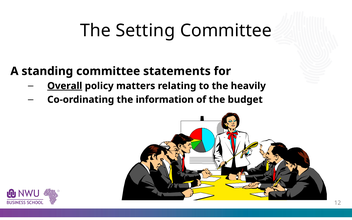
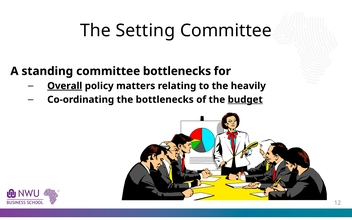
committee statements: statements -> bottlenecks
the information: information -> bottlenecks
budget underline: none -> present
